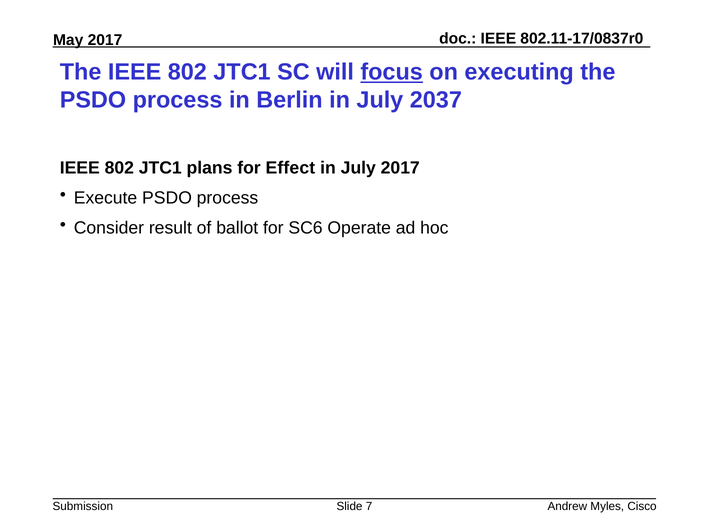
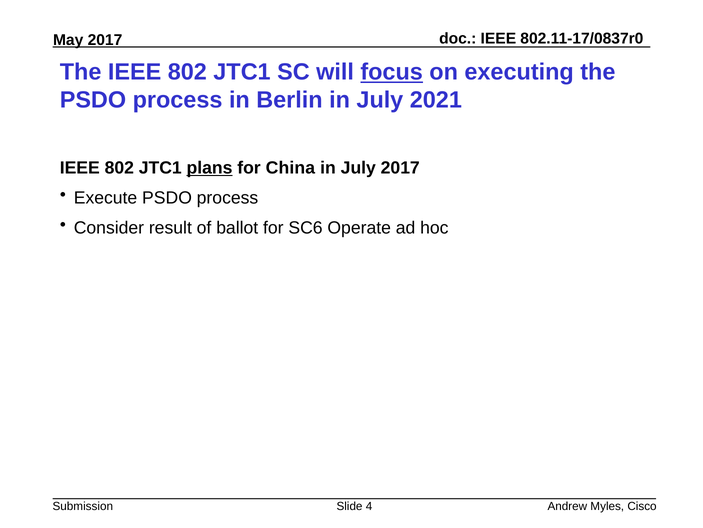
2037: 2037 -> 2021
plans underline: none -> present
Effect: Effect -> China
7: 7 -> 4
